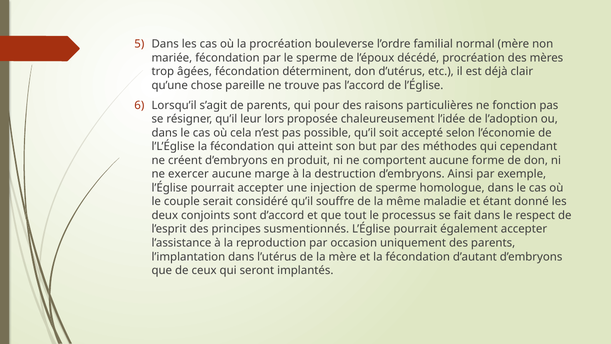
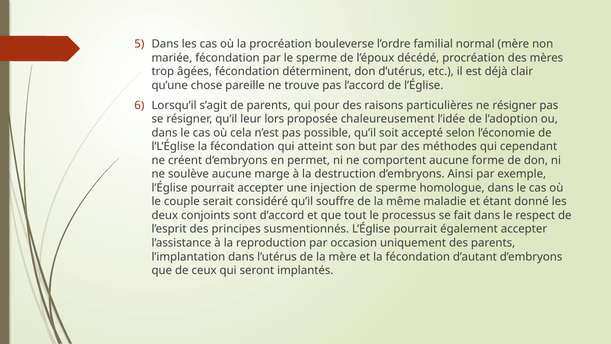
ne fonction: fonction -> résigner
produit: produit -> permet
exercer: exercer -> soulève
